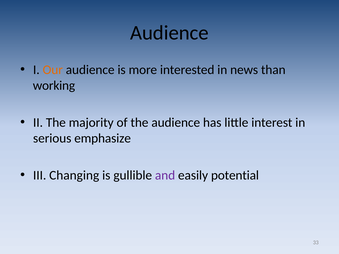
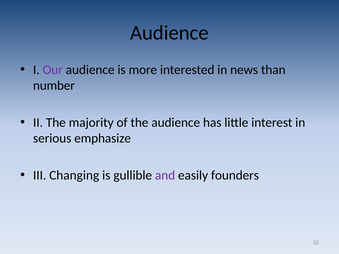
Our colour: orange -> purple
working: working -> number
potential: potential -> founders
